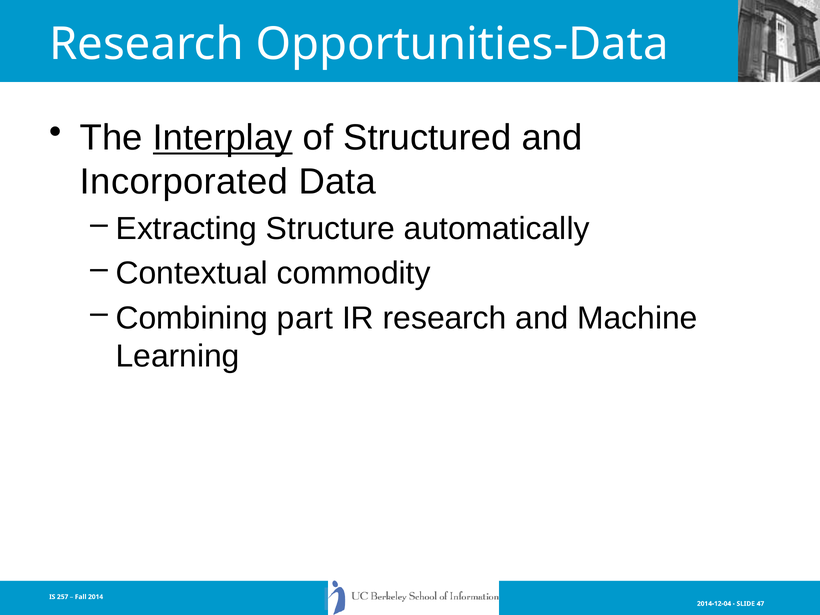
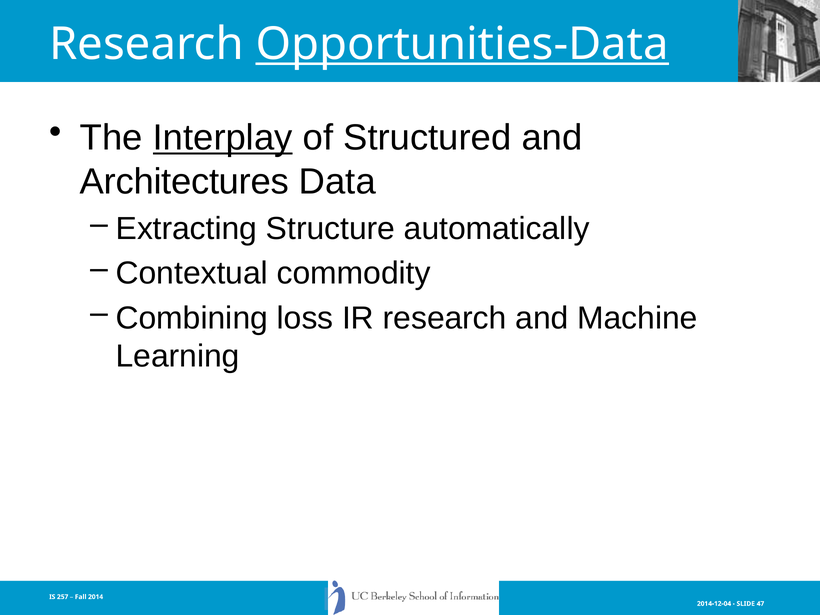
Opportunities-Data underline: none -> present
Incorporated: Incorporated -> Architectures
part: part -> loss
